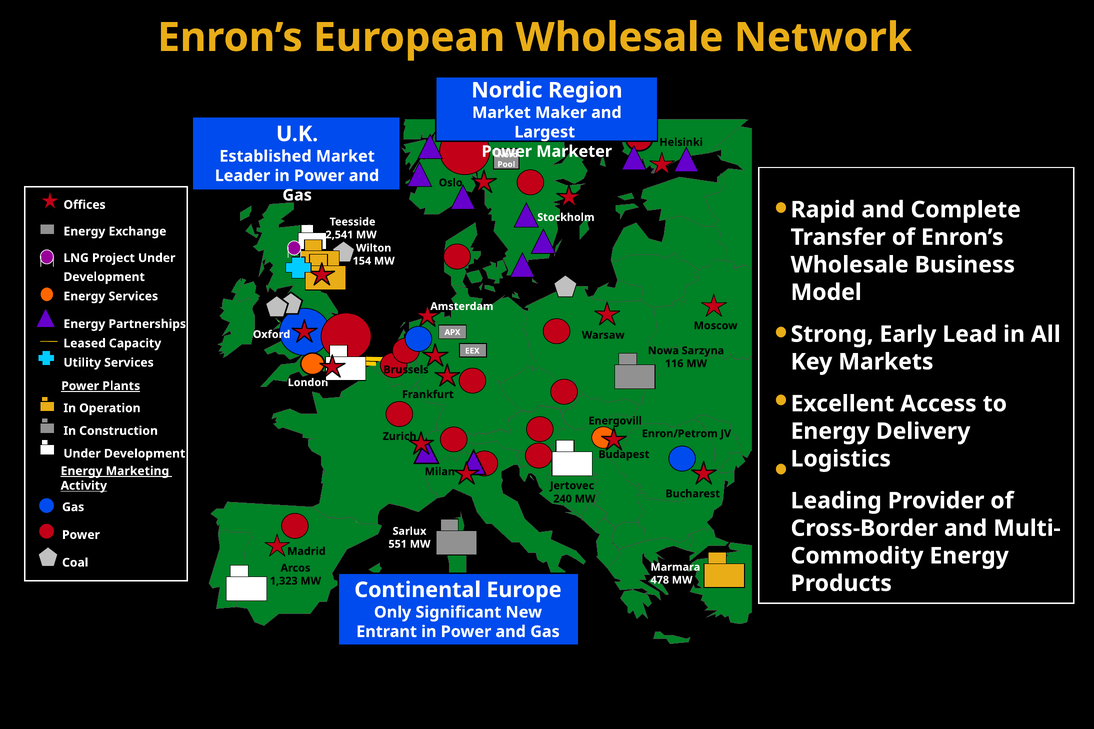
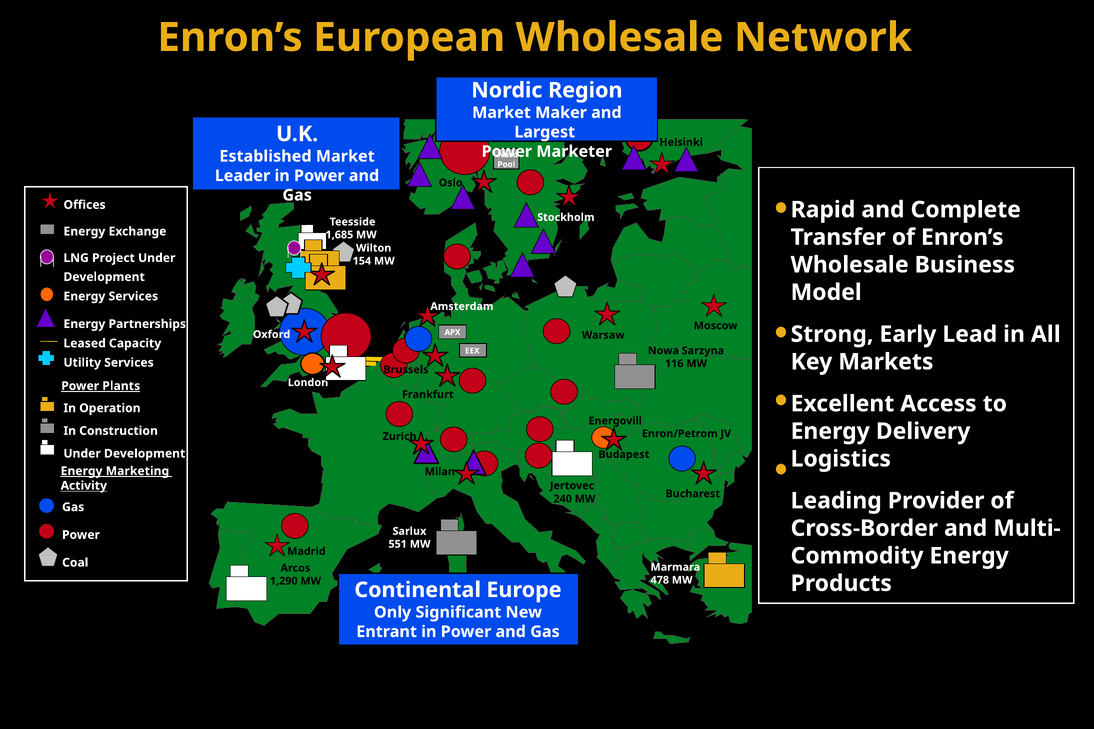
2,541: 2,541 -> 1,685
1,323: 1,323 -> 1,290
